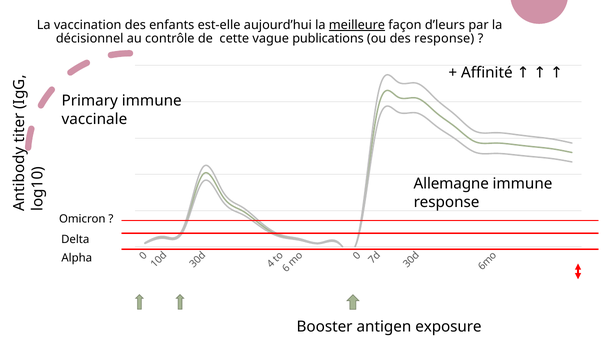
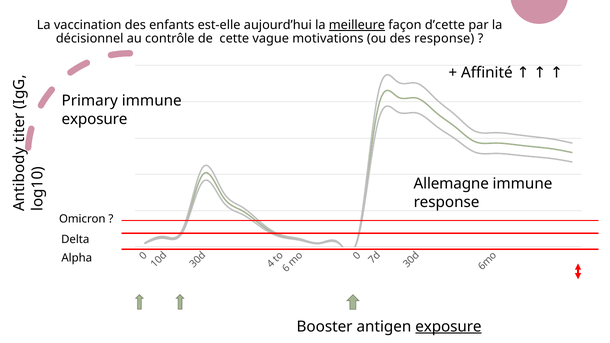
d’leurs: d’leurs -> d’cette
publications: publications -> motivations
vaccinale at (94, 119): vaccinale -> exposure
exposure at (448, 327) underline: none -> present
